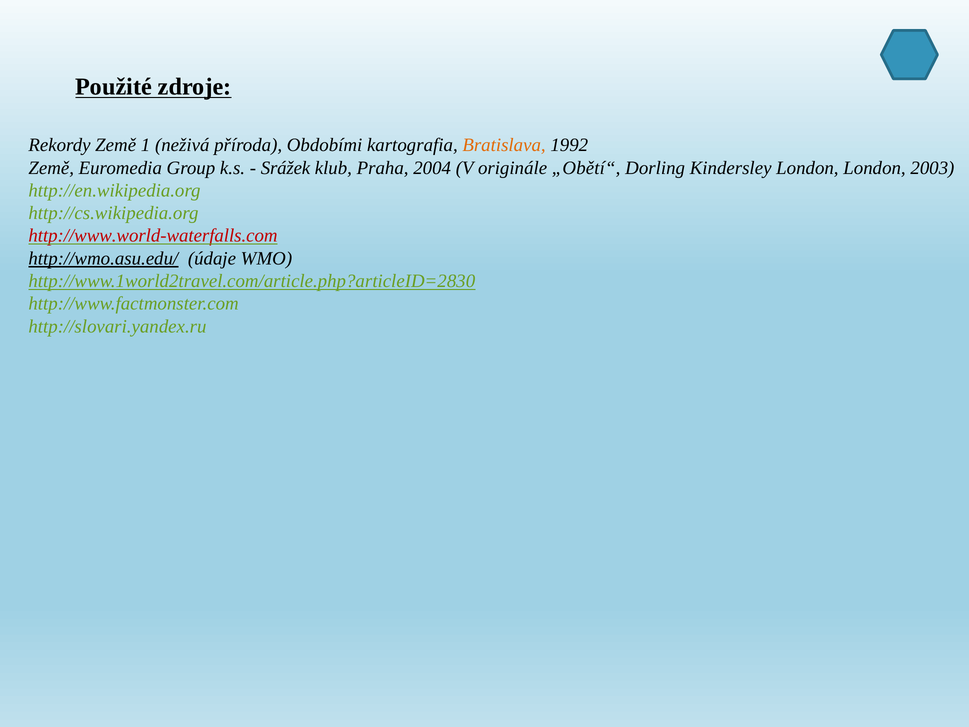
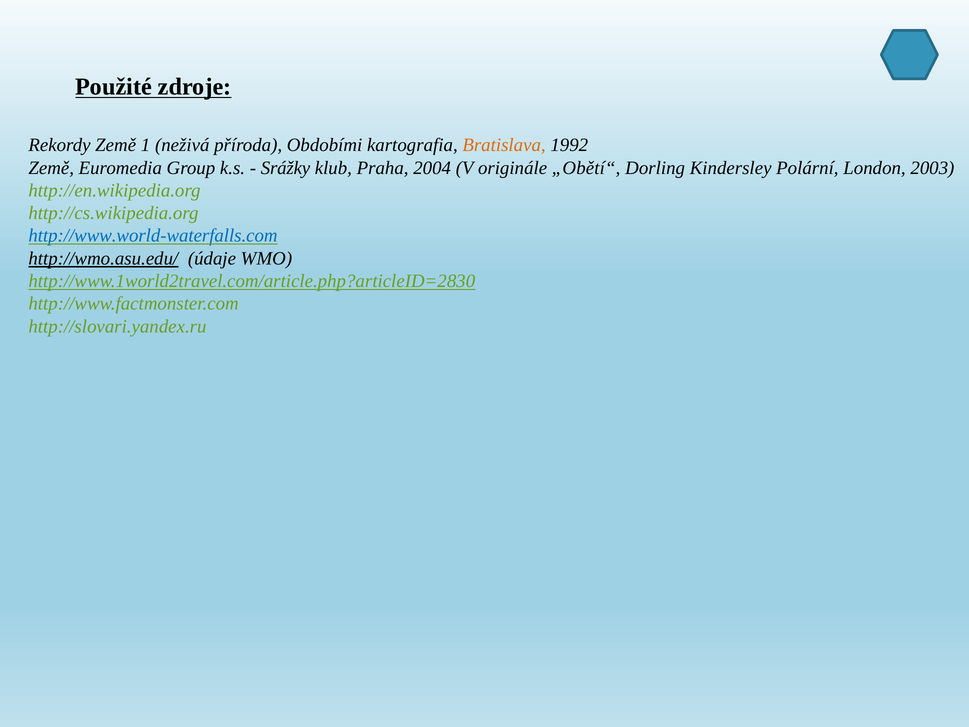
Srážek: Srážek -> Srážky
Kindersley London: London -> Polární
http://www.world-waterfalls.com colour: red -> blue
